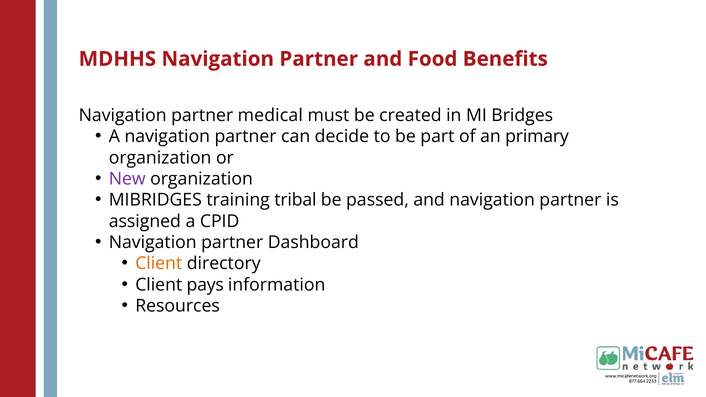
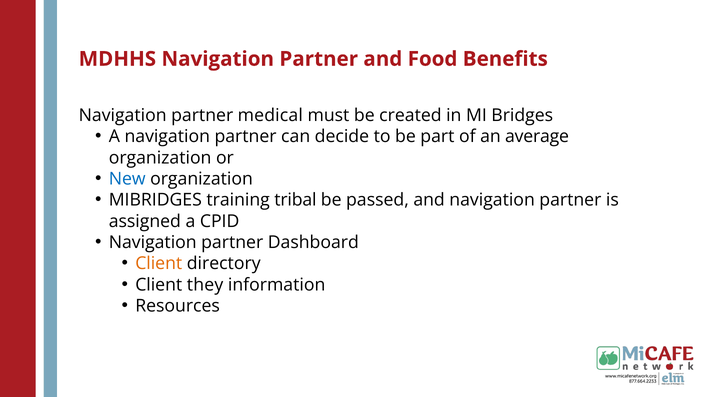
primary: primary -> average
New colour: purple -> blue
pays: pays -> they
